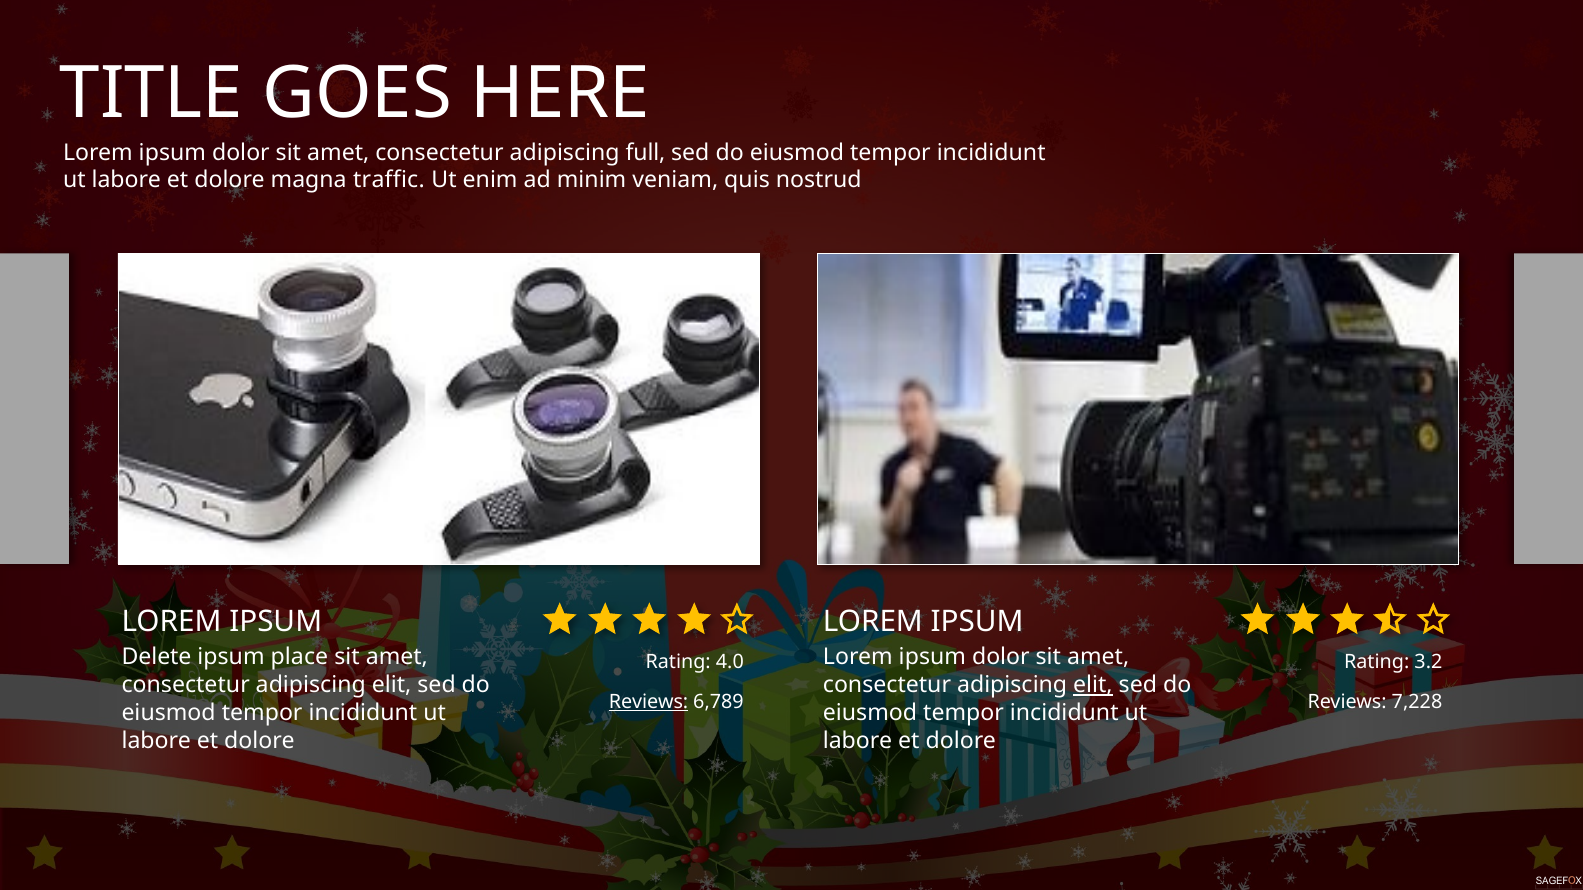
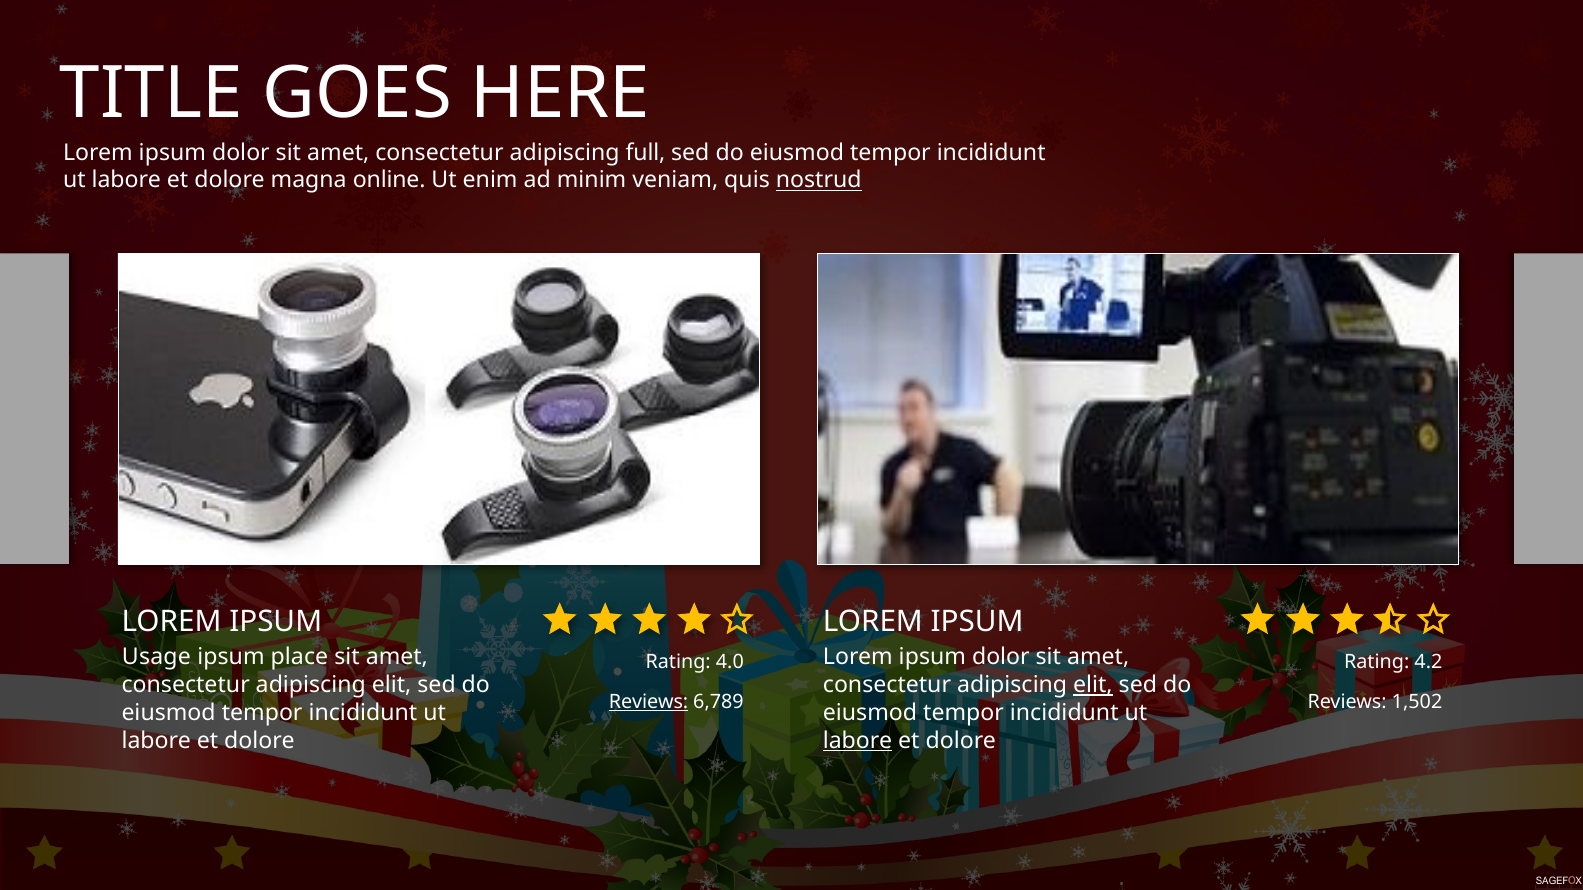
traffic: traffic -> online
nostrud underline: none -> present
Delete: Delete -> Usage
3.2: 3.2 -> 4.2
7,228: 7,228 -> 1,502
labore at (858, 741) underline: none -> present
